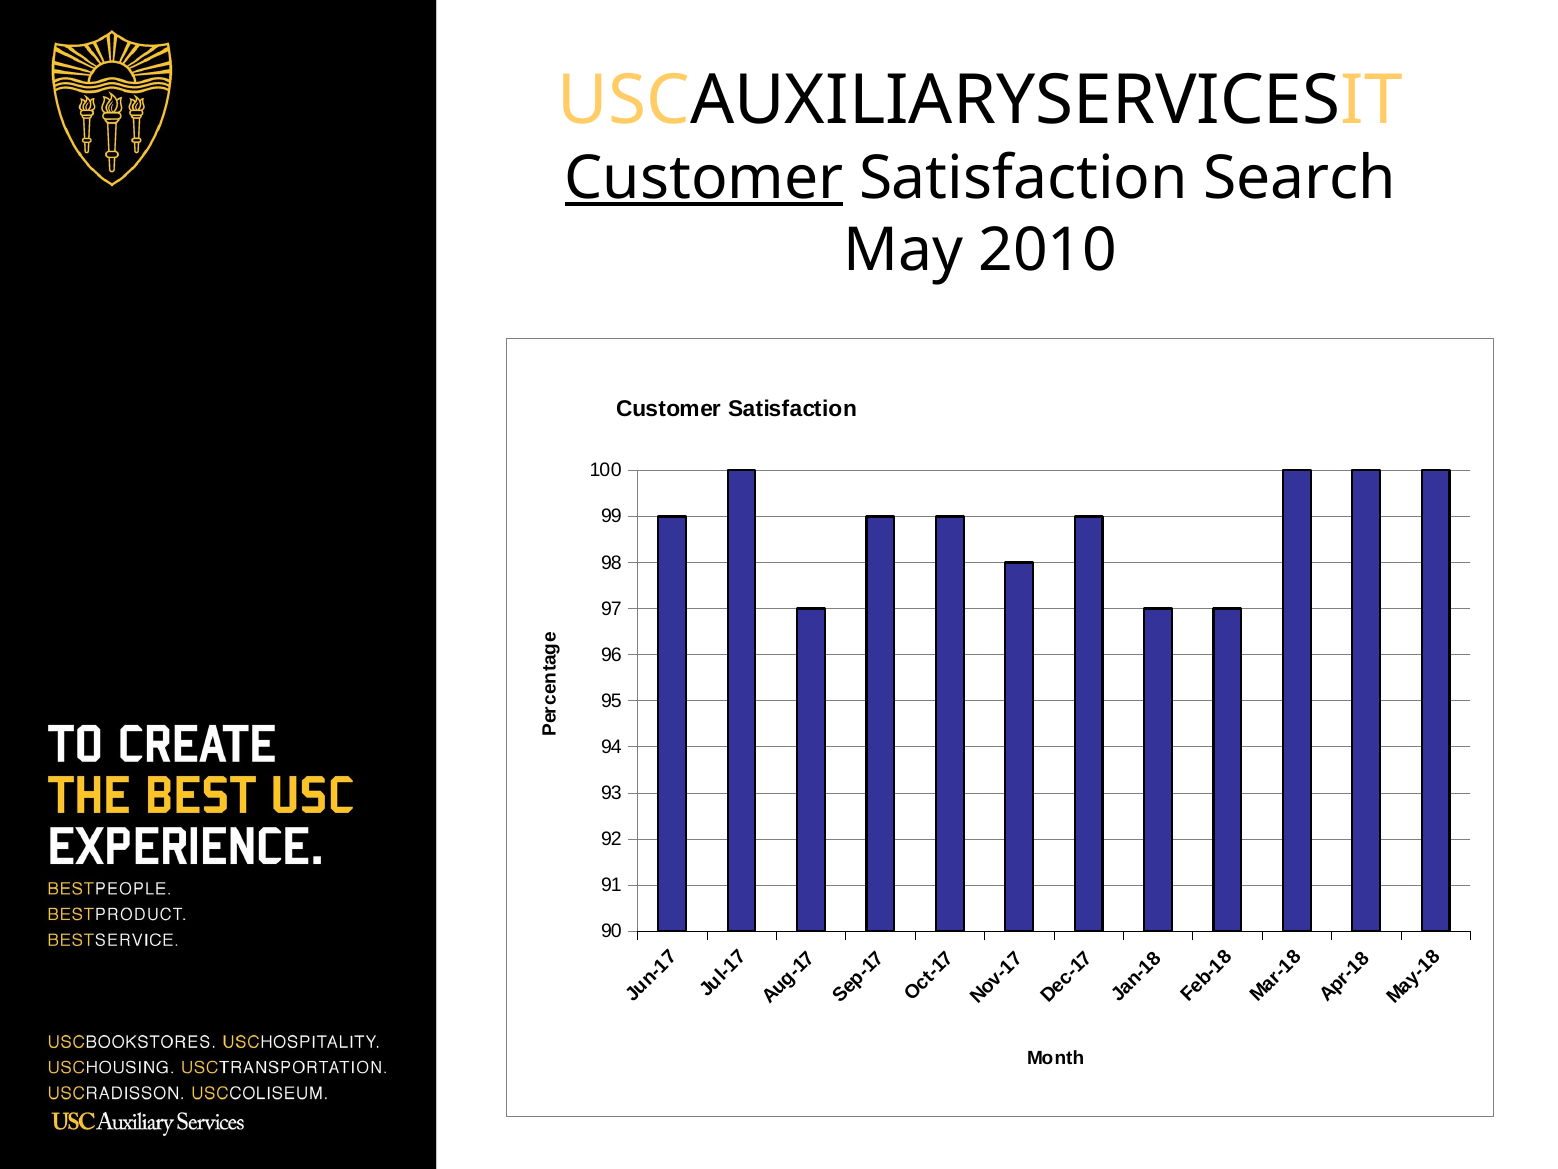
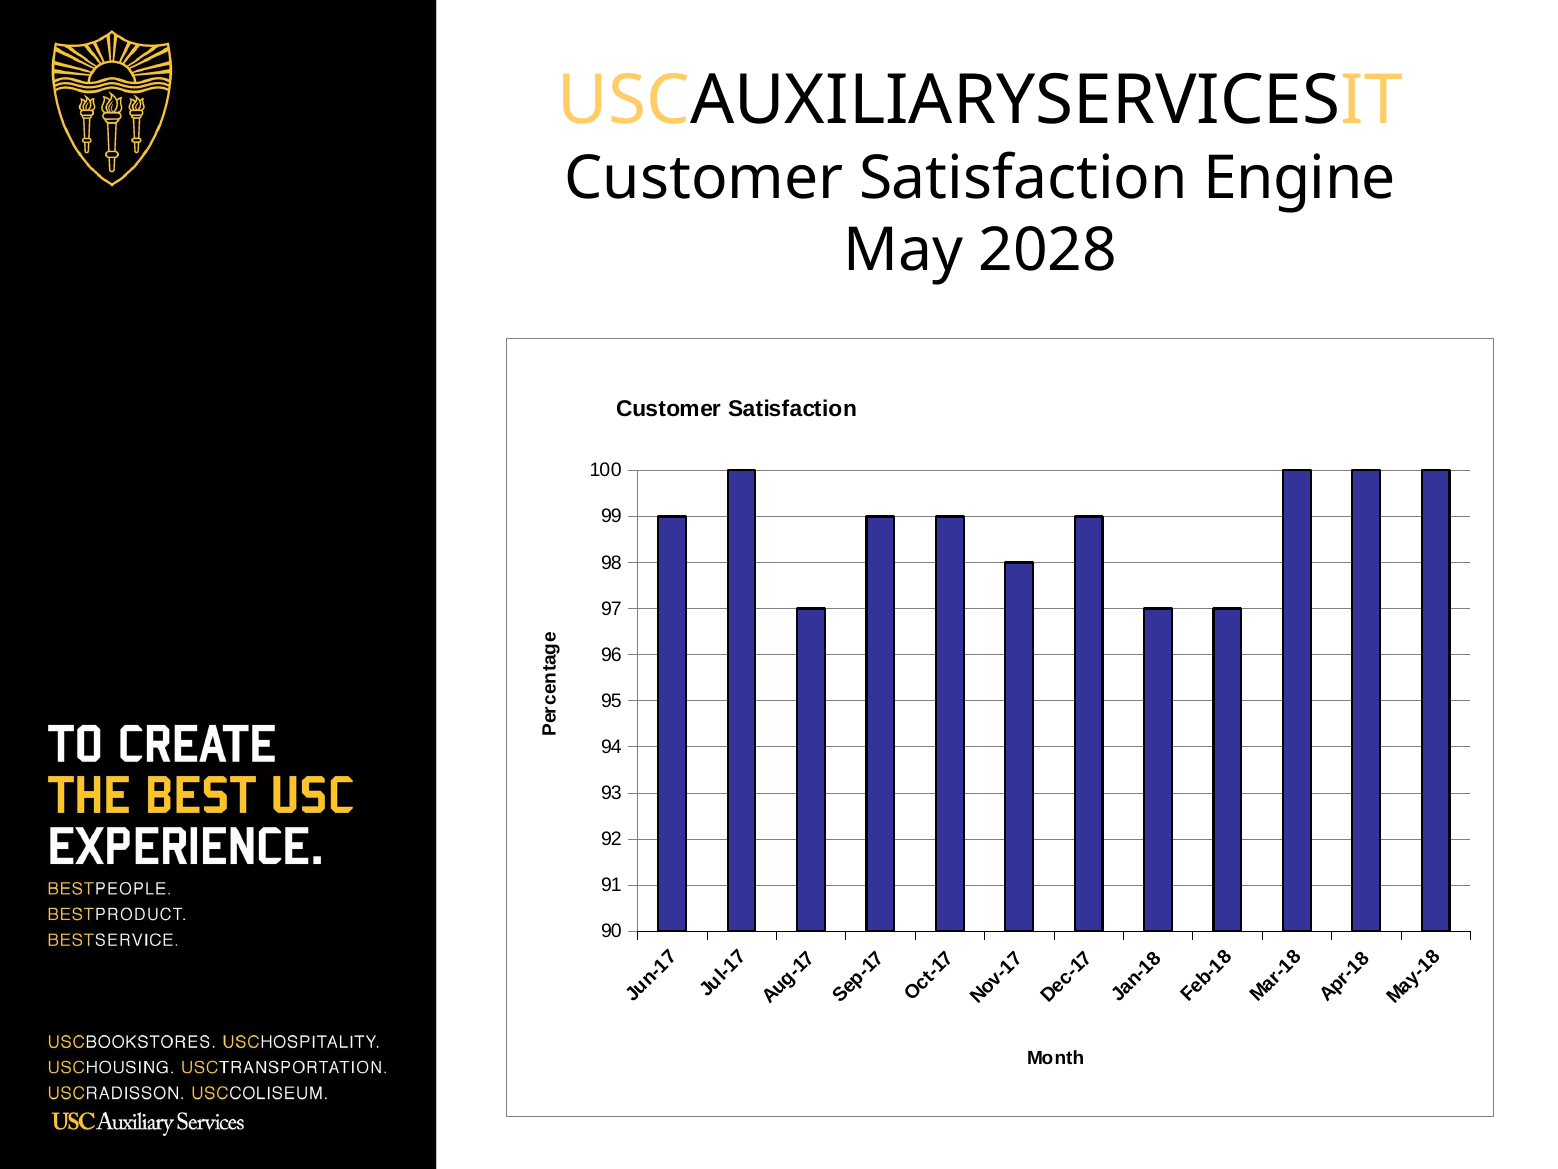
Customer at (704, 178) underline: present -> none
Search: Search -> Engine
2010: 2010 -> 2028
